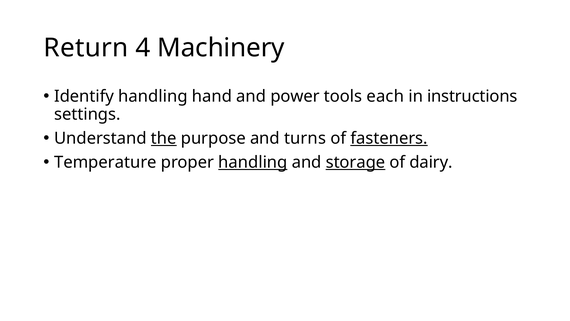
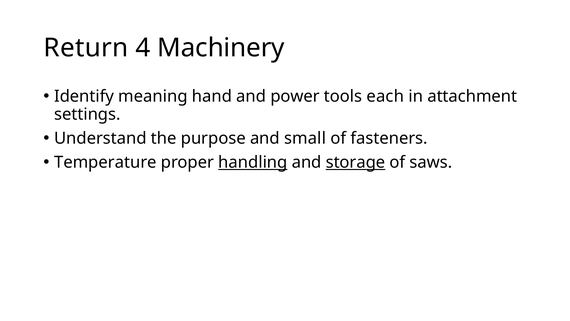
Identify handling: handling -> meaning
instructions: instructions -> attachment
the underline: present -> none
turns: turns -> small
fasteners underline: present -> none
dairy: dairy -> saws
